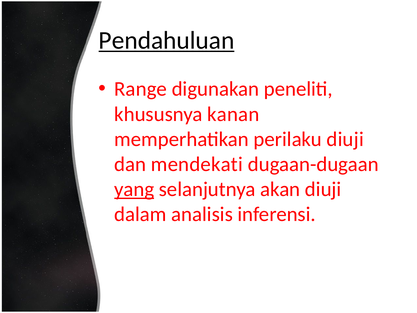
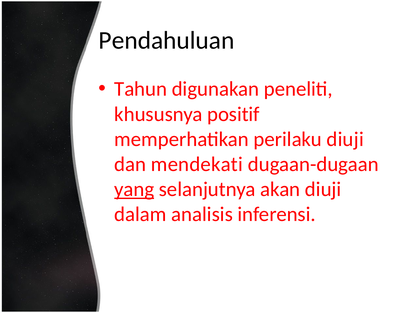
Pendahuluan underline: present -> none
Range: Range -> Tahun
kanan: kanan -> positif
